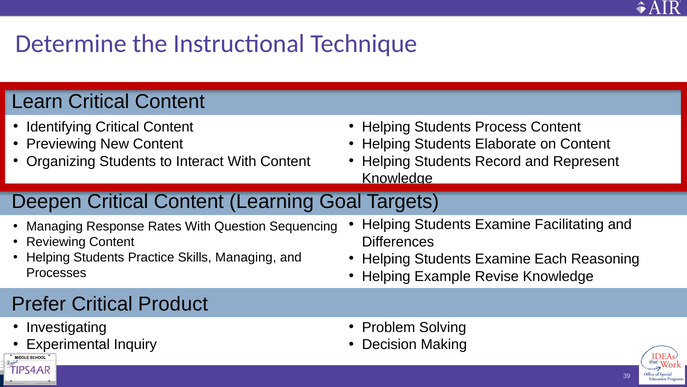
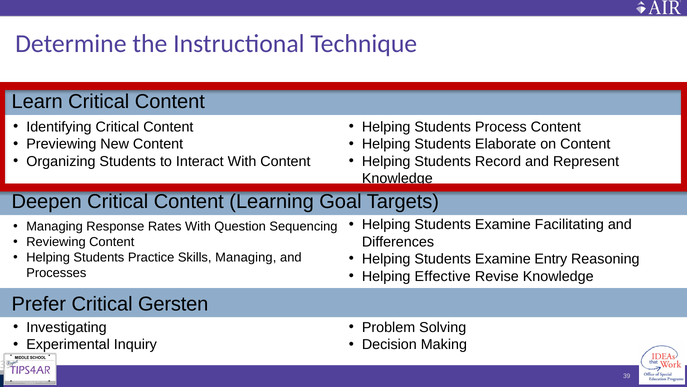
Each: Each -> Entry
Example: Example -> Effective
Product: Product -> Gersten
